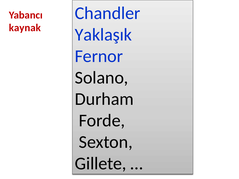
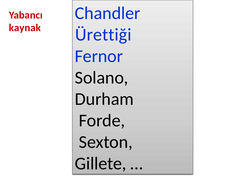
Yaklaşık: Yaklaşık -> Ürettiği
